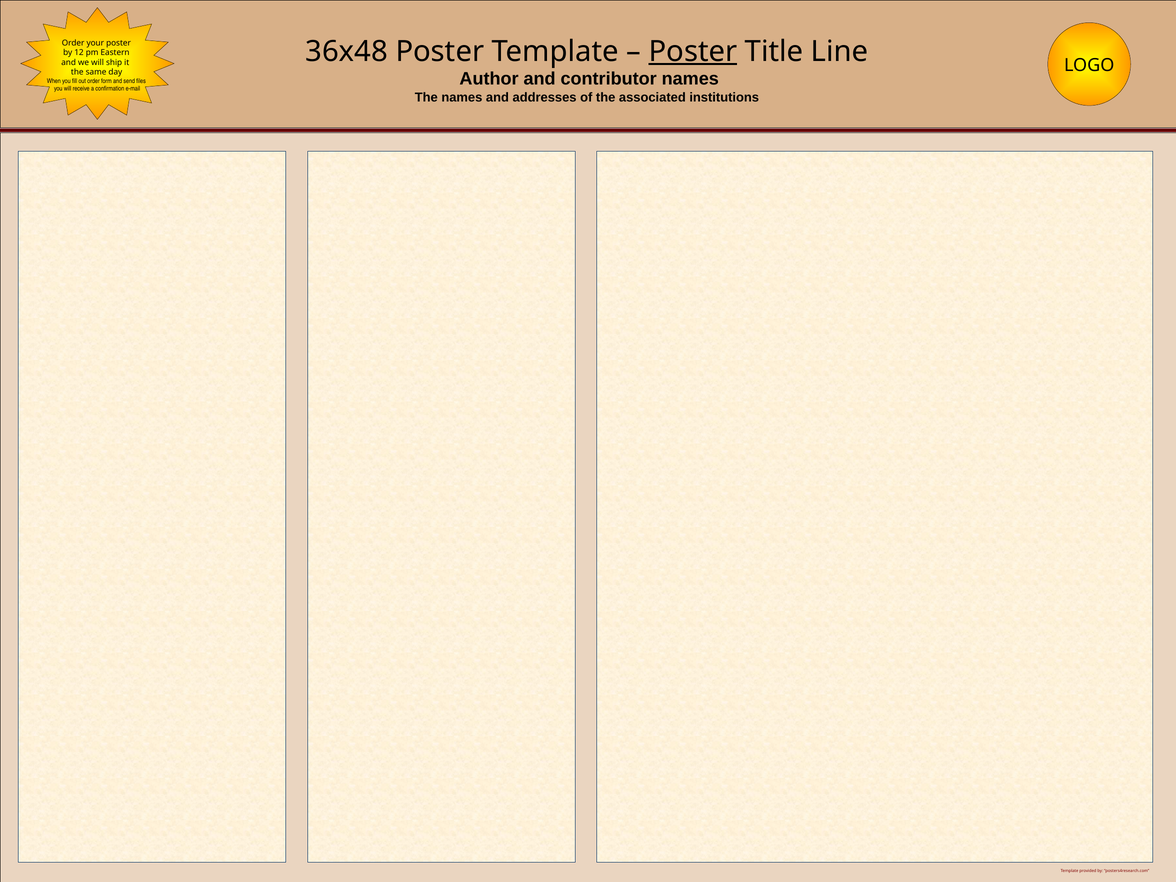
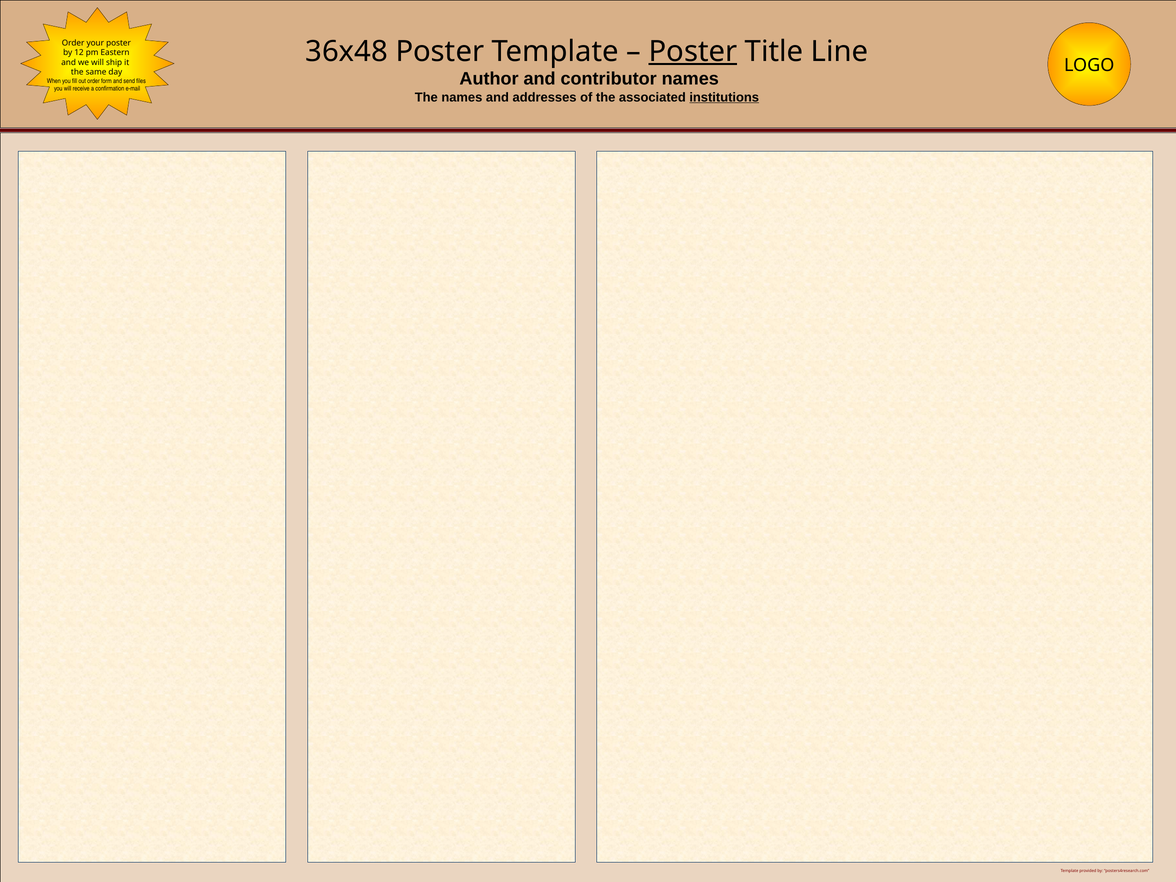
institutions underline: none -> present
